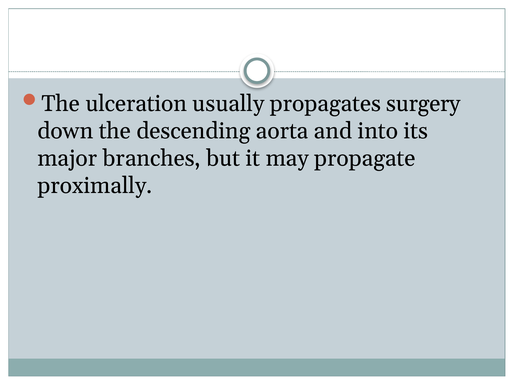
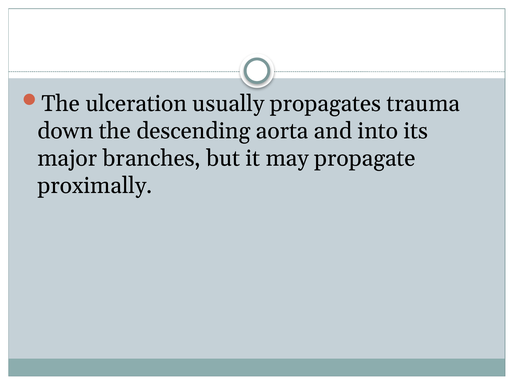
surgery: surgery -> trauma
